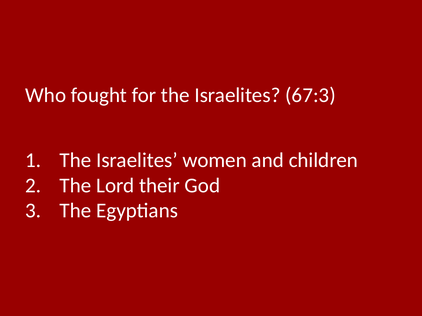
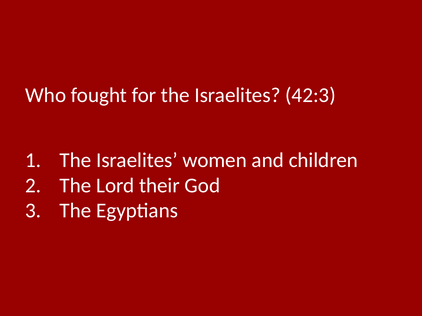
67:3: 67:3 -> 42:3
